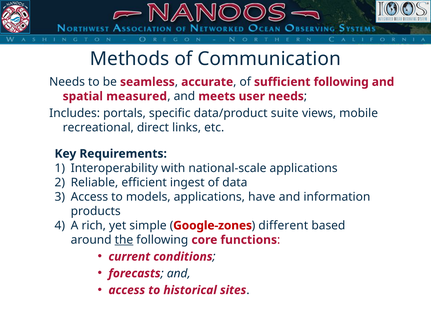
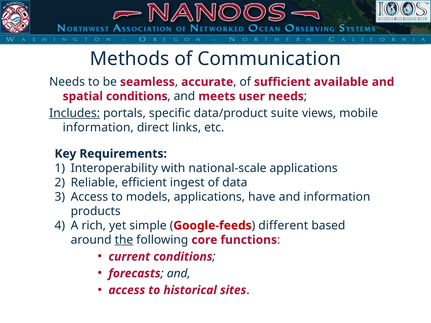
sufficient following: following -> available
spatial measured: measured -> conditions
Includes underline: none -> present
recreational at (98, 128): recreational -> information
Google-zones: Google-zones -> Google-feeds
